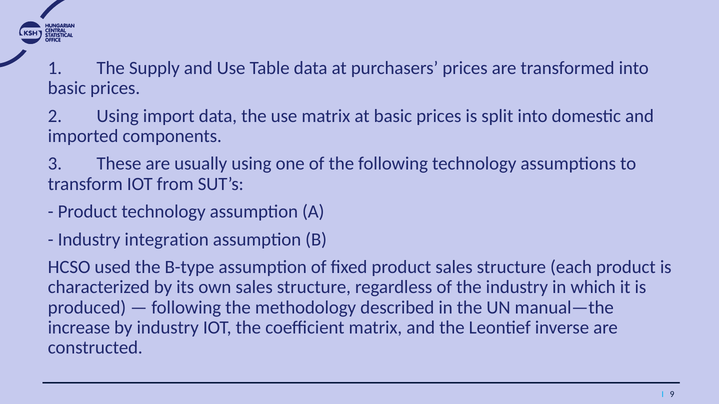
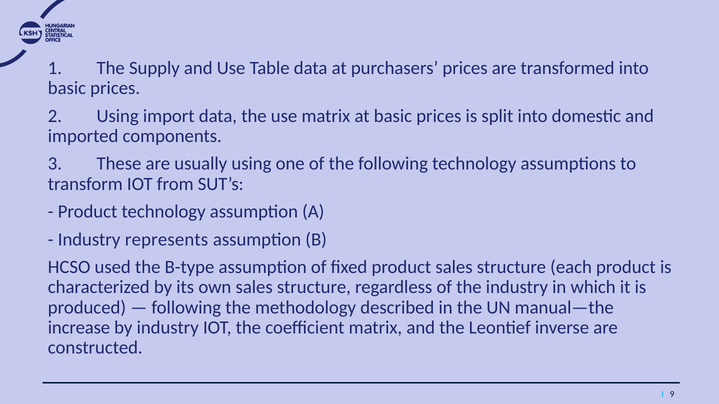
integration: integration -> represents
